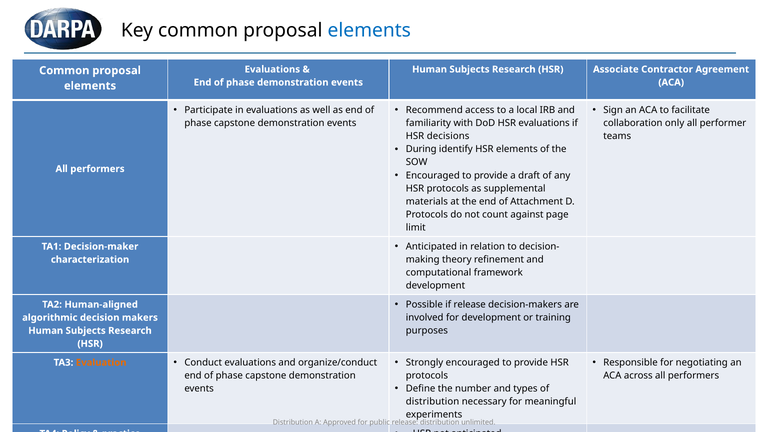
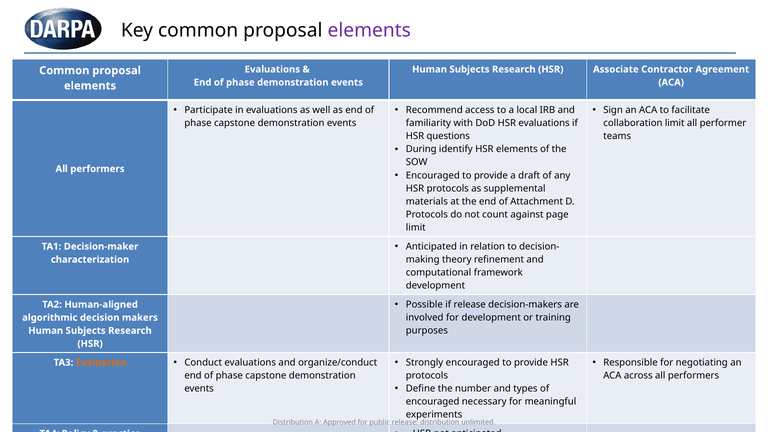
elements at (369, 30) colour: blue -> purple
collaboration only: only -> limit
decisions: decisions -> questions
distribution at (433, 402): distribution -> encouraged
